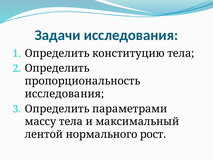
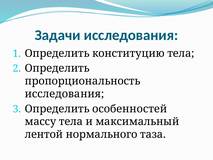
параметрами: параметрами -> особенностей
рост: рост -> таза
